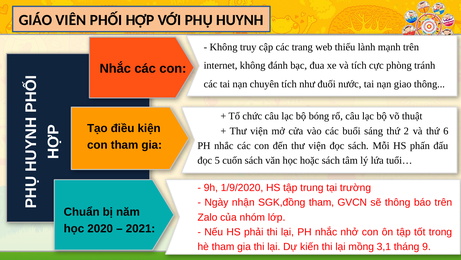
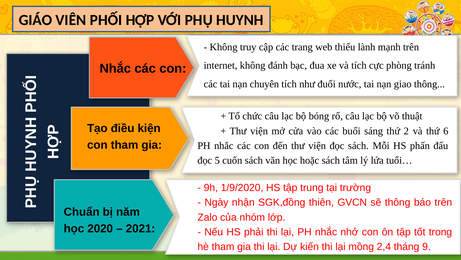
SGK,đồng tham: tham -> thiên
3,1: 3,1 -> 2,4
